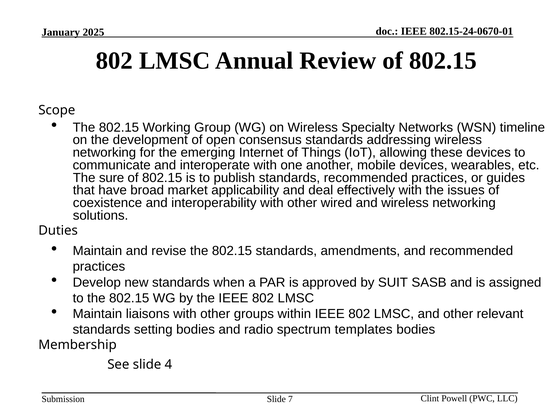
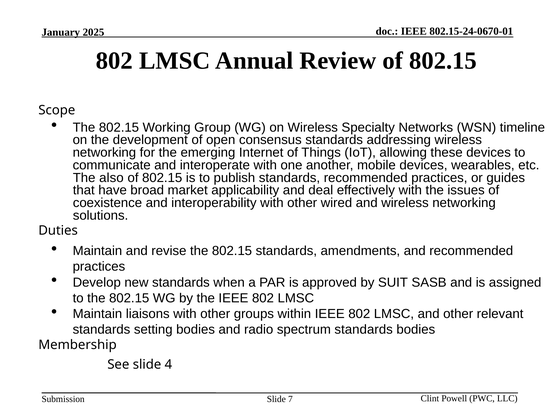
sure: sure -> also
spectrum templates: templates -> standards
